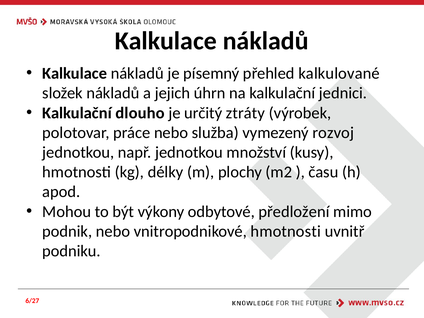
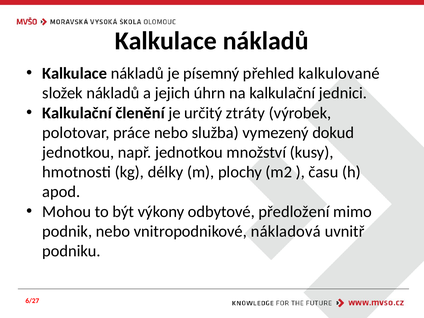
dlouho: dlouho -> členění
rozvoj: rozvoj -> dokud
vnitropodnikové hmotnosti: hmotnosti -> nákladová
